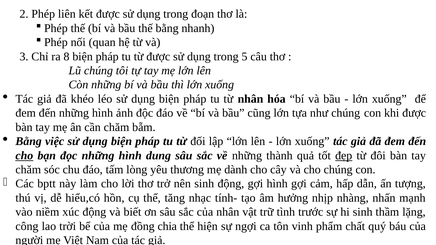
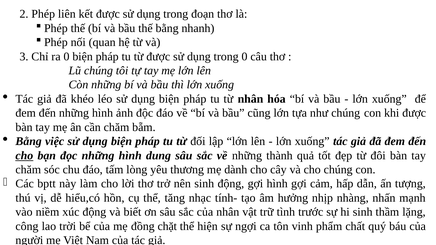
ra 8: 8 -> 0
trong 5: 5 -> 0
đẹp underline: present -> none
chia: chia -> chặt
